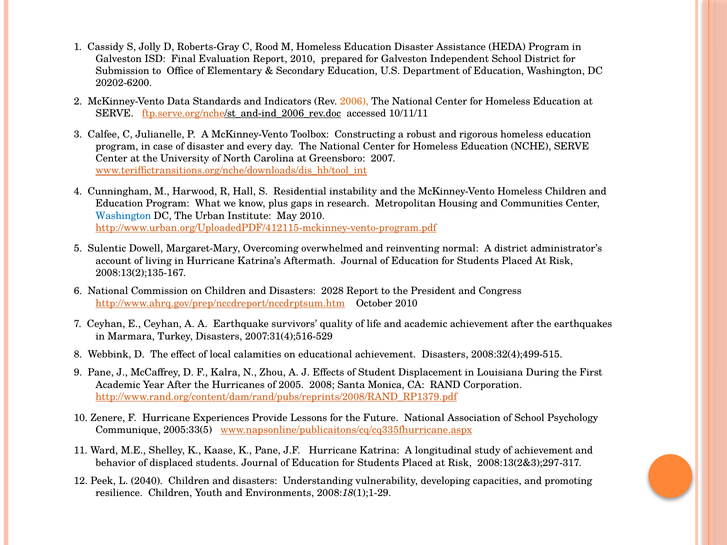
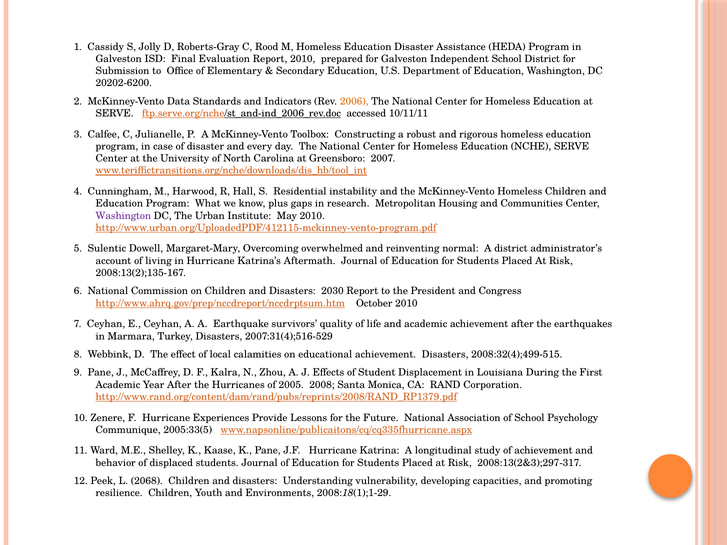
Washington at (123, 216) colour: blue -> purple
2028: 2028 -> 2030
2040: 2040 -> 2068
